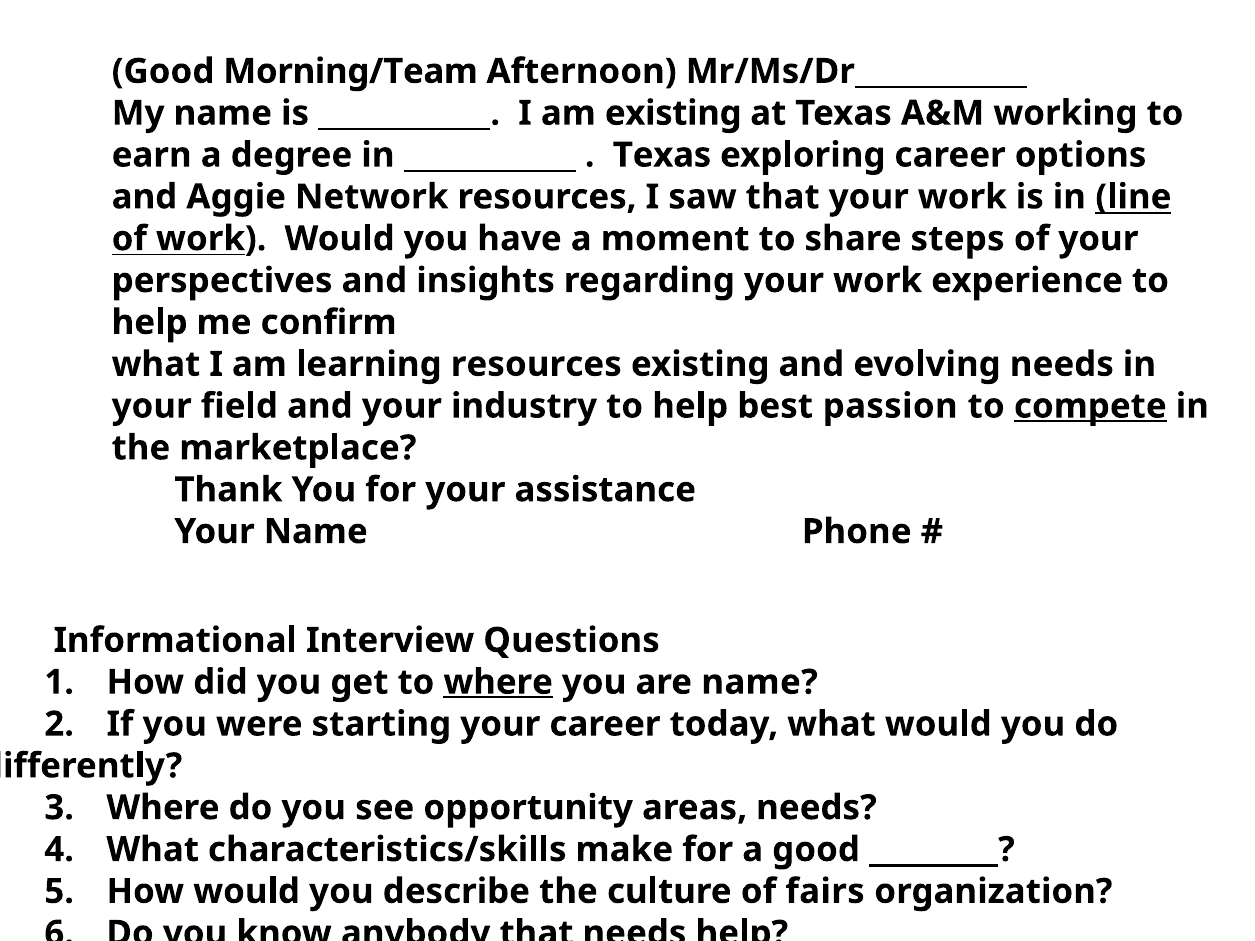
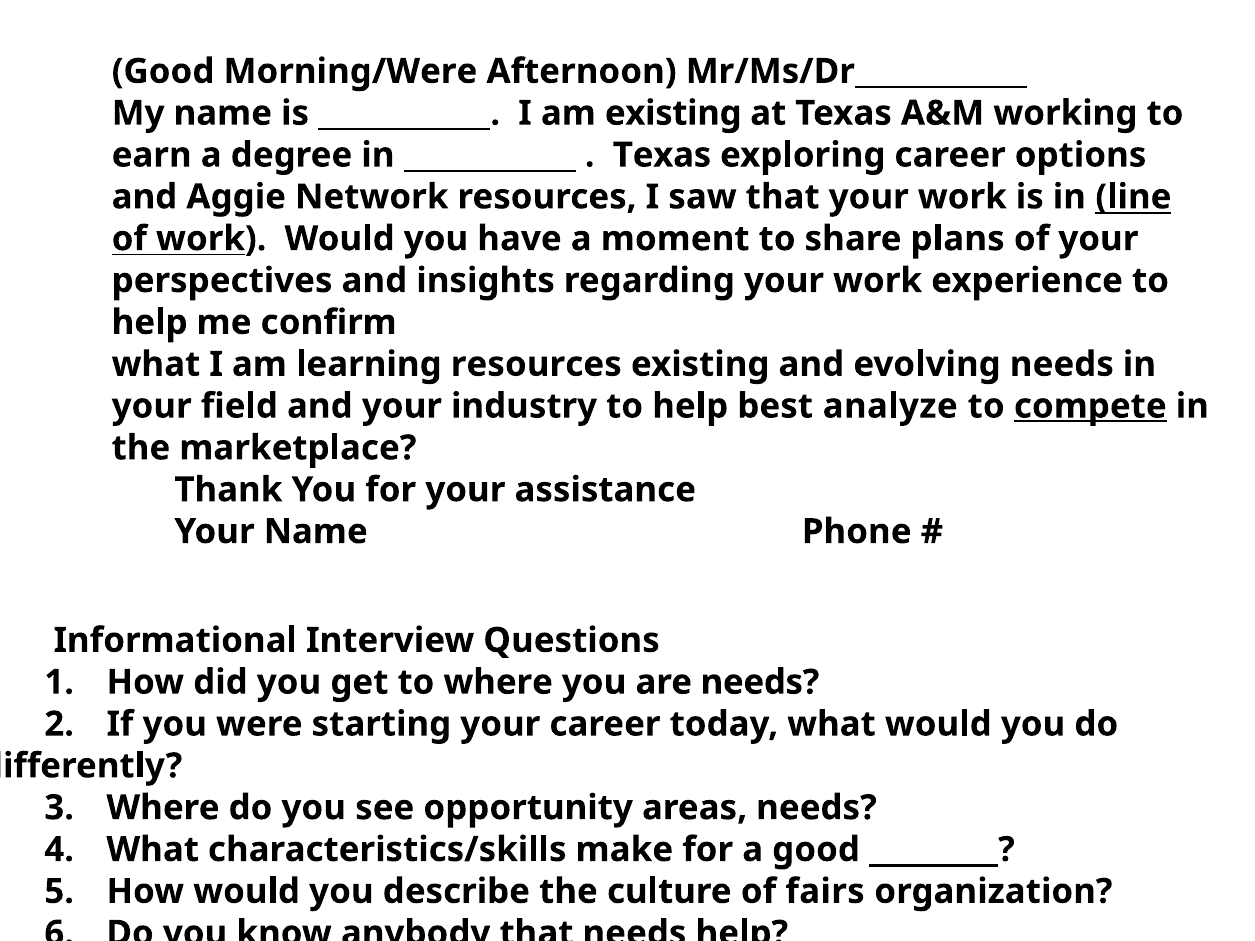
Morning/Team: Morning/Team -> Morning/Were
steps: steps -> plans
passion: passion -> analyze
where at (498, 682) underline: present -> none
are name: name -> needs
